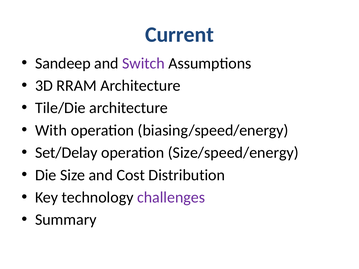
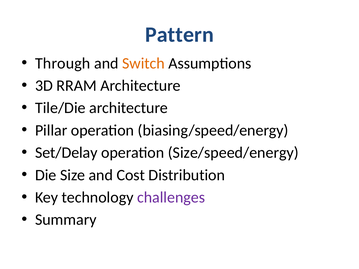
Current: Current -> Pattern
Sandeep: Sandeep -> Through
Switch colour: purple -> orange
With: With -> Pillar
